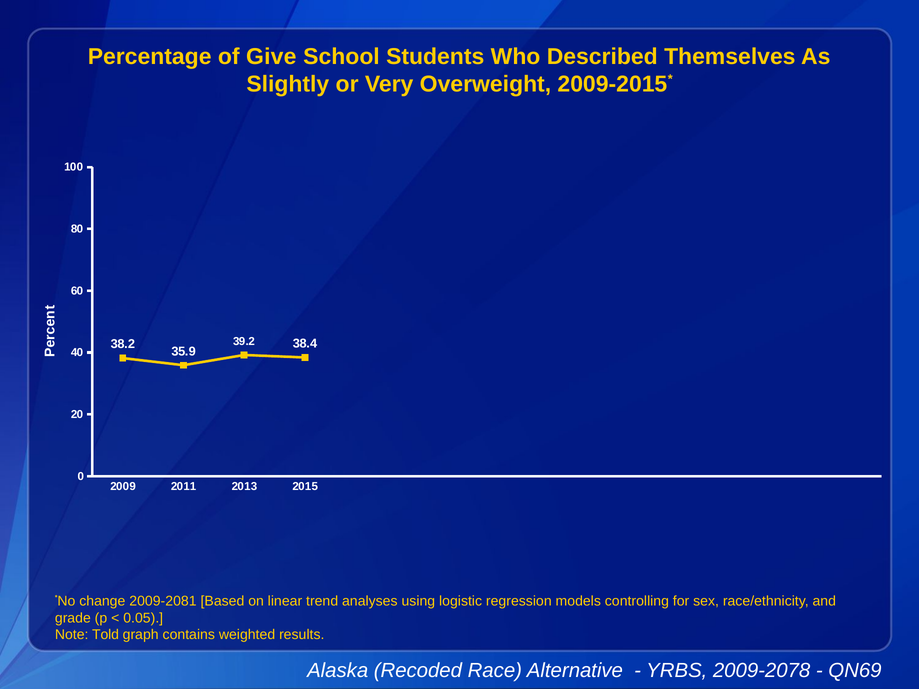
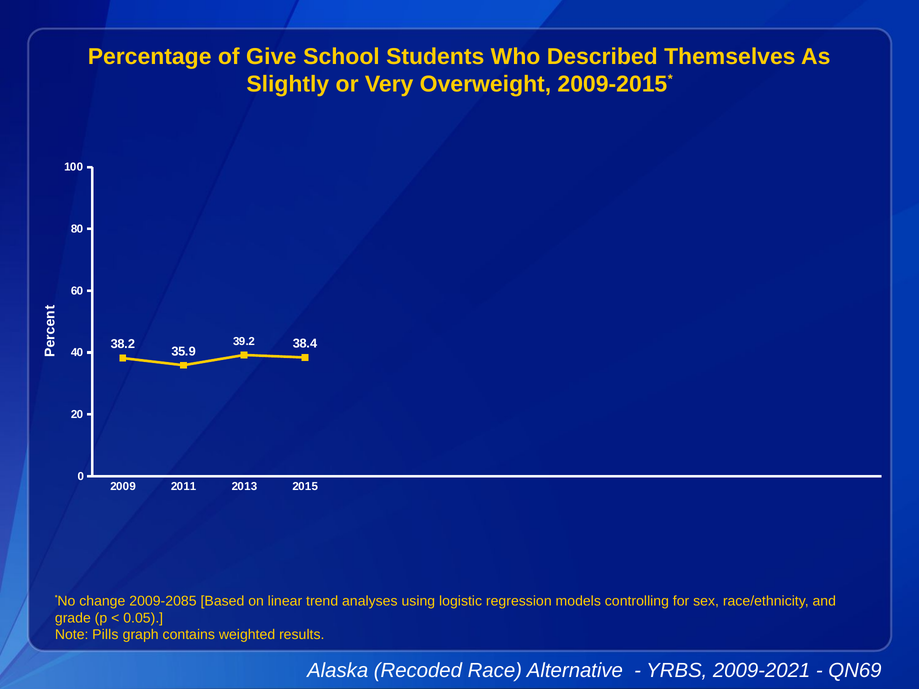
2009-2081: 2009-2081 -> 2009-2085
Told: Told -> Pills
2009-2078: 2009-2078 -> 2009-2021
